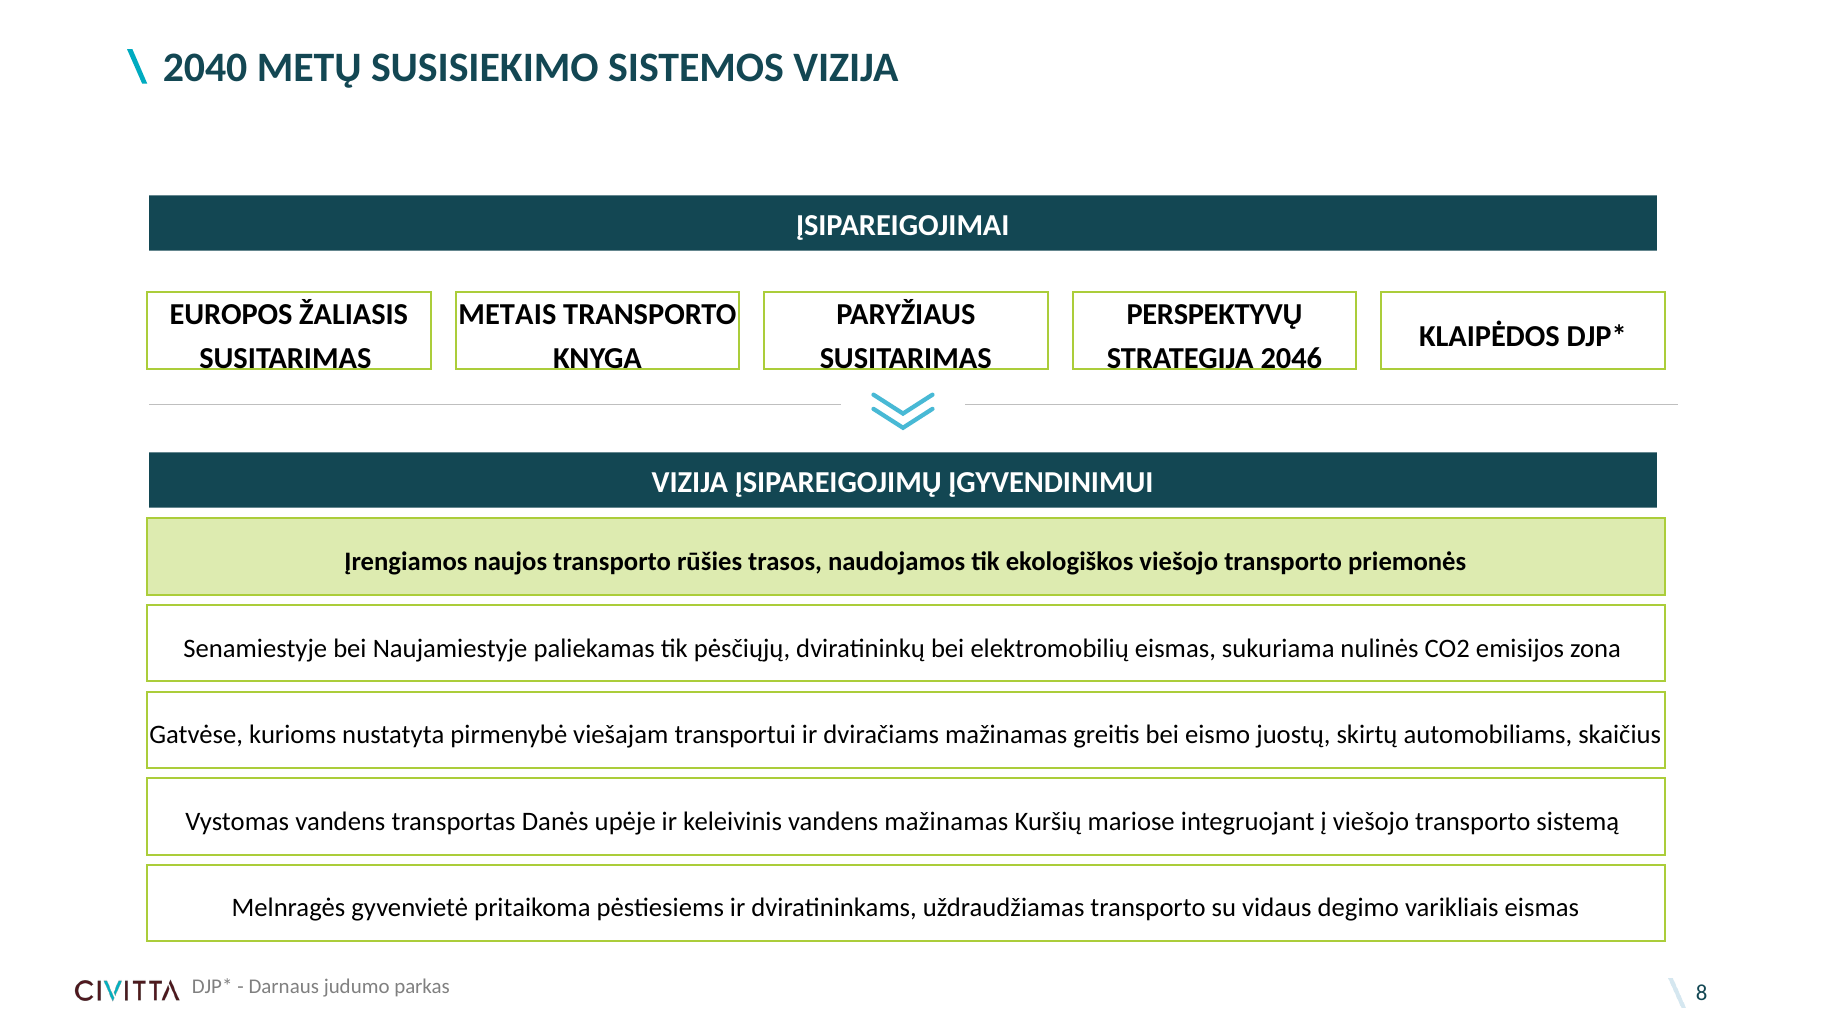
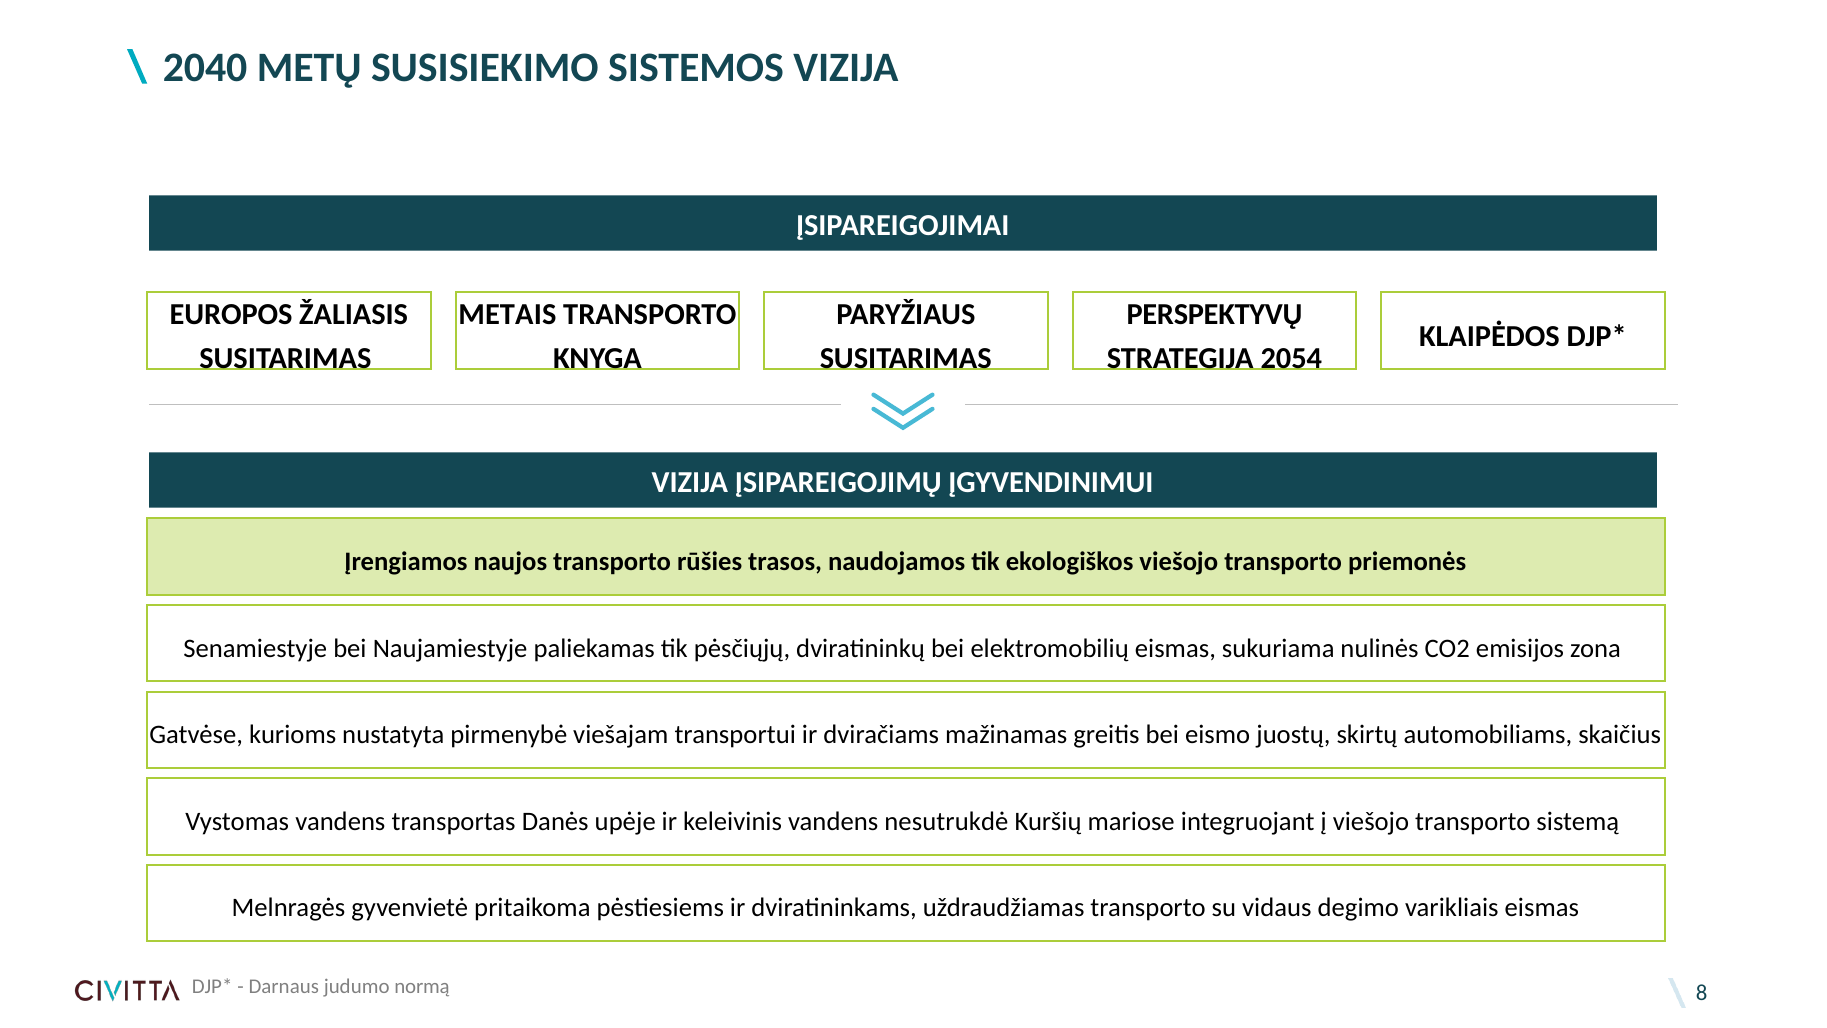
2046: 2046 -> 2054
vandens mažinamas: mažinamas -> nesutrukdė
parkas: parkas -> normą
